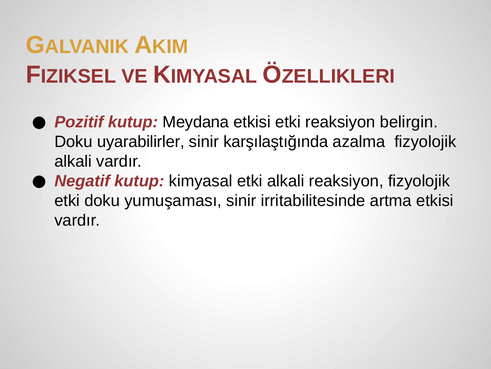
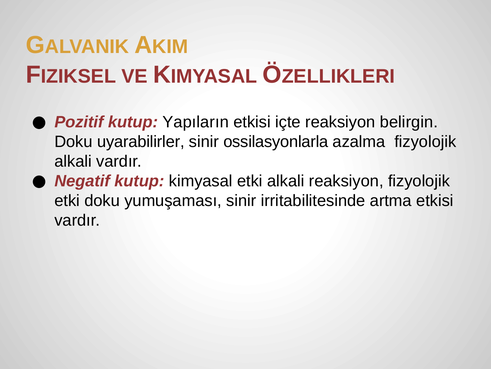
Meydana: Meydana -> Yapıların
etkisi etki: etki -> içte
karşılaştığında: karşılaştığında -> ossilasyonlarla
